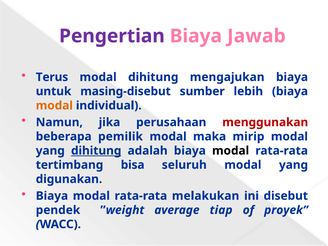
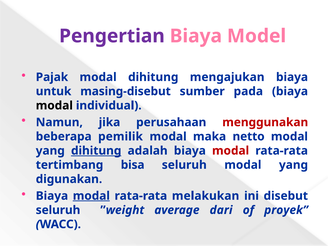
Jawab: Jawab -> Model
Terus: Terus -> Pajak
lebih: lebih -> pada
modal at (54, 106) colour: orange -> black
mirip: mirip -> netto
modal at (231, 151) colour: black -> red
modal at (91, 196) underline: none -> present
pendek at (58, 210): pendek -> seluruh
tiap: tiap -> dari
